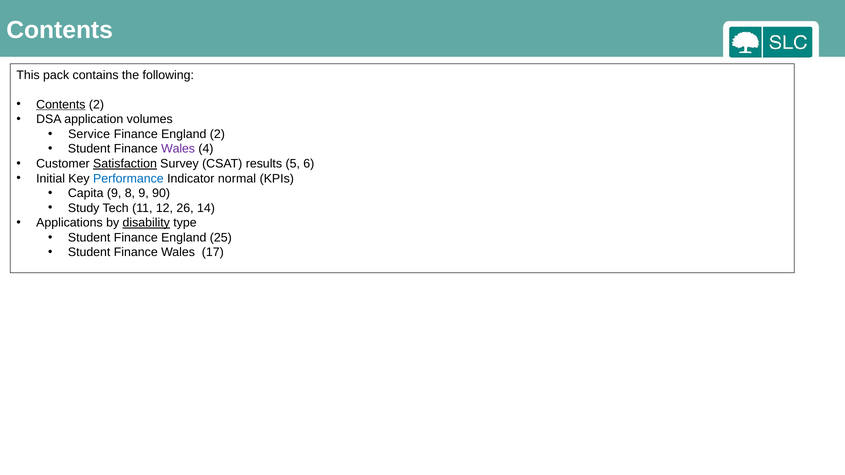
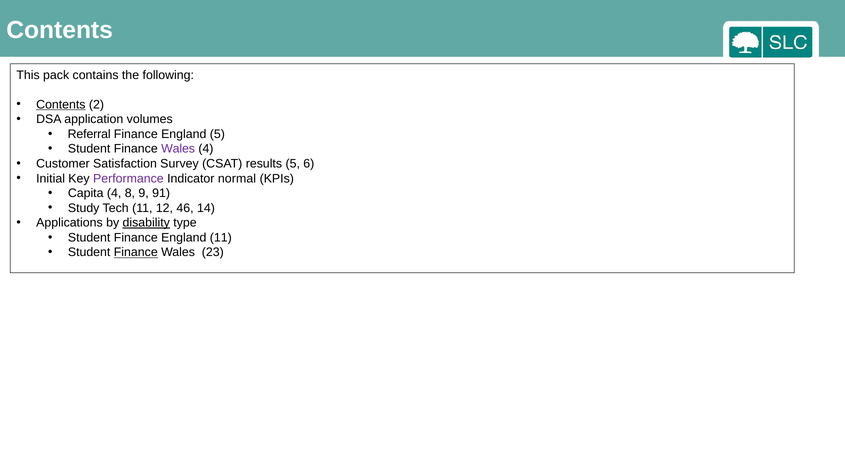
Service: Service -> Referral
England 2: 2 -> 5
Satisfaction underline: present -> none
Performance colour: blue -> purple
Capita 9: 9 -> 4
90: 90 -> 91
26: 26 -> 46
England 25: 25 -> 11
Finance at (136, 253) underline: none -> present
17: 17 -> 23
